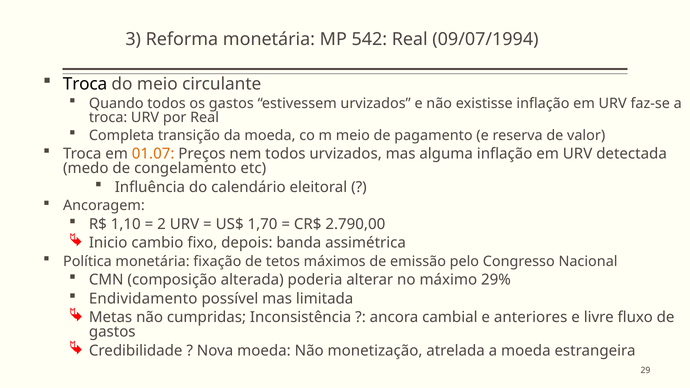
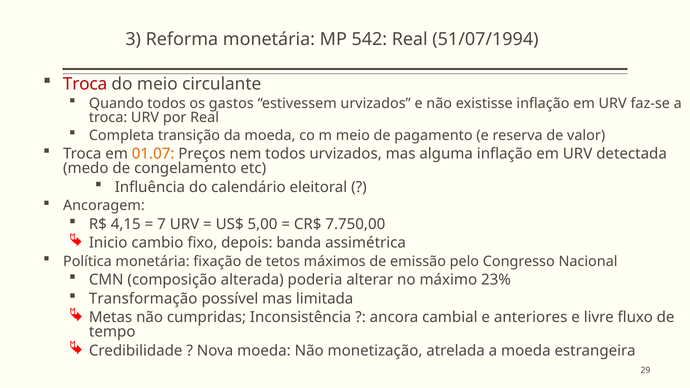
09/07/1994: 09/07/1994 -> 51/07/1994
Troca at (85, 84) colour: black -> red
1,10: 1,10 -> 4,15
2: 2 -> 7
1,70: 1,70 -> 5,00
2.790,00: 2.790,00 -> 7.750,00
29%: 29% -> 23%
Endividamento: Endividamento -> Transformação
gastos at (112, 332): gastos -> tempo
